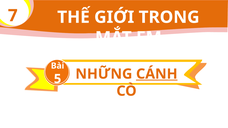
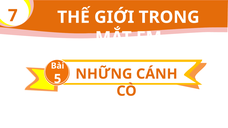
CÁNH underline: present -> none
